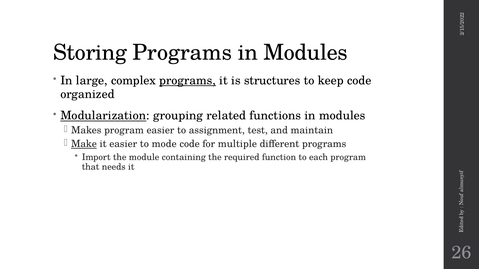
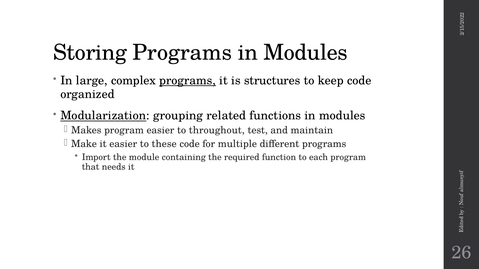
assignment: assignment -> throughout
Make underline: present -> none
mode: mode -> these
